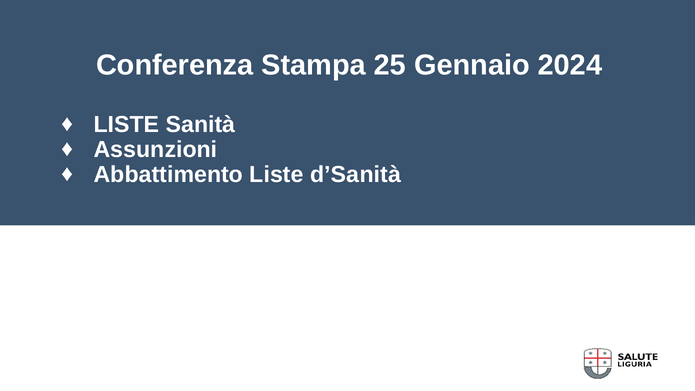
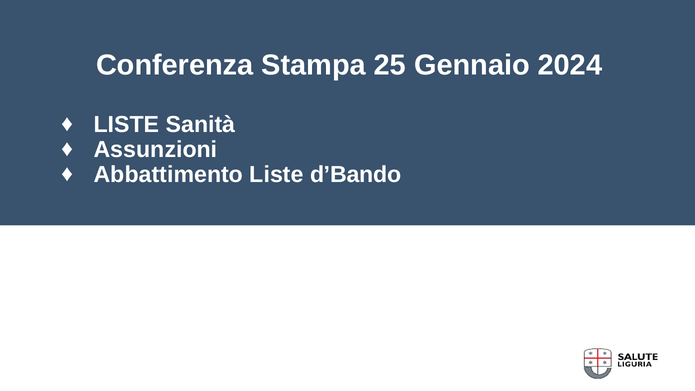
d’Sanità: d’Sanità -> d’Bando
